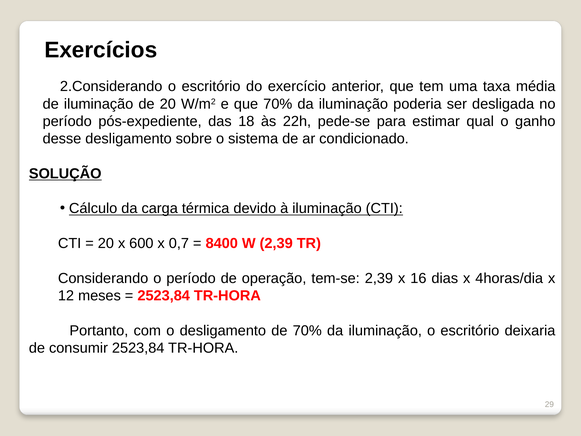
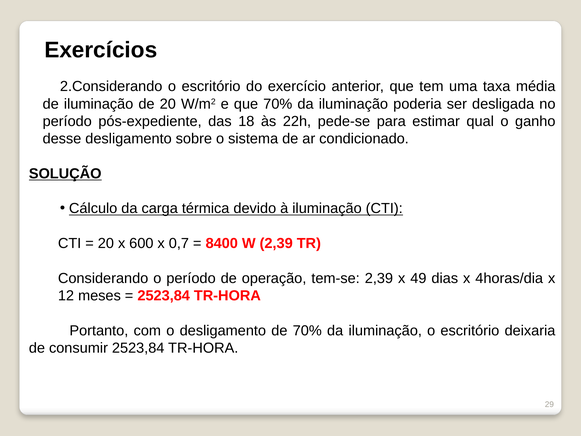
16: 16 -> 49
